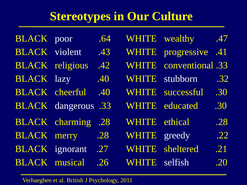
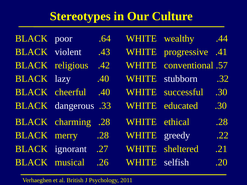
.47: .47 -> .44
conventional .33: .33 -> .57
